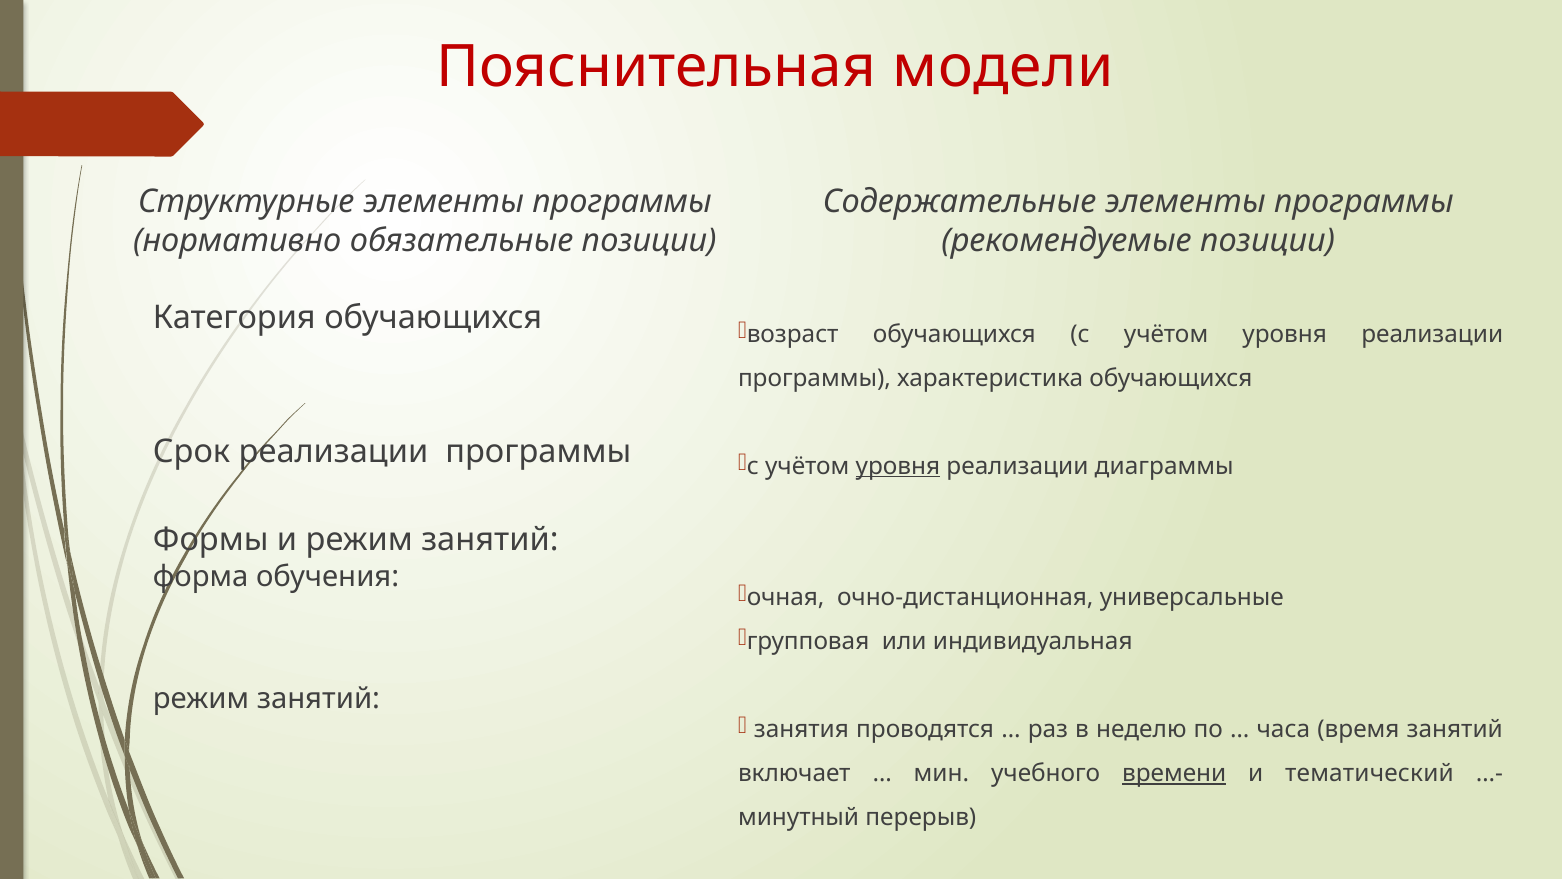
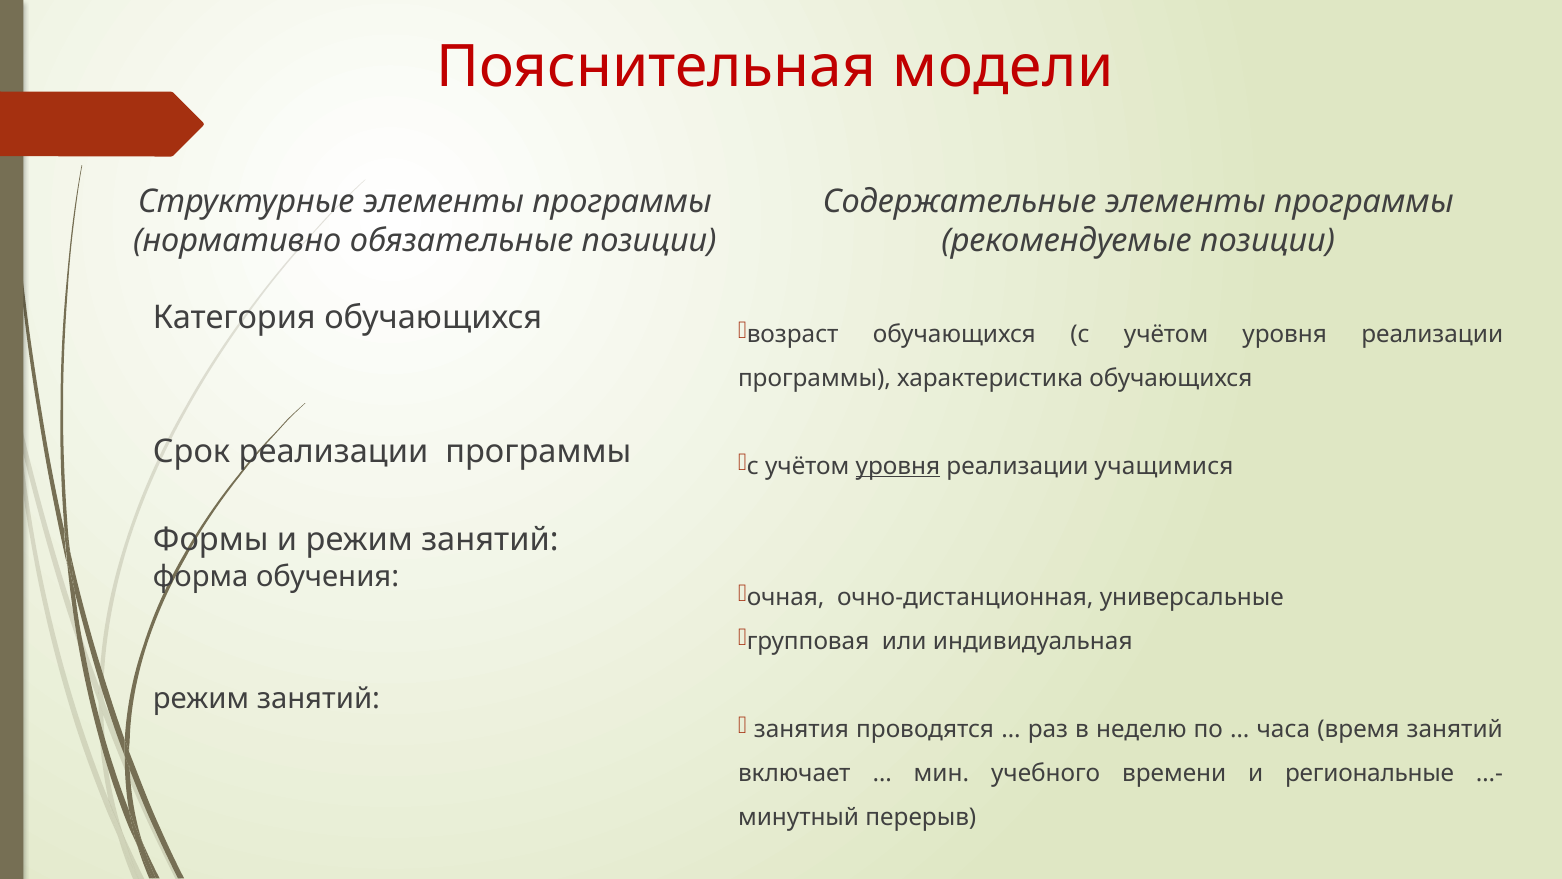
диаграммы: диаграммы -> учащимися
времени underline: present -> none
тематический: тематический -> региональные
